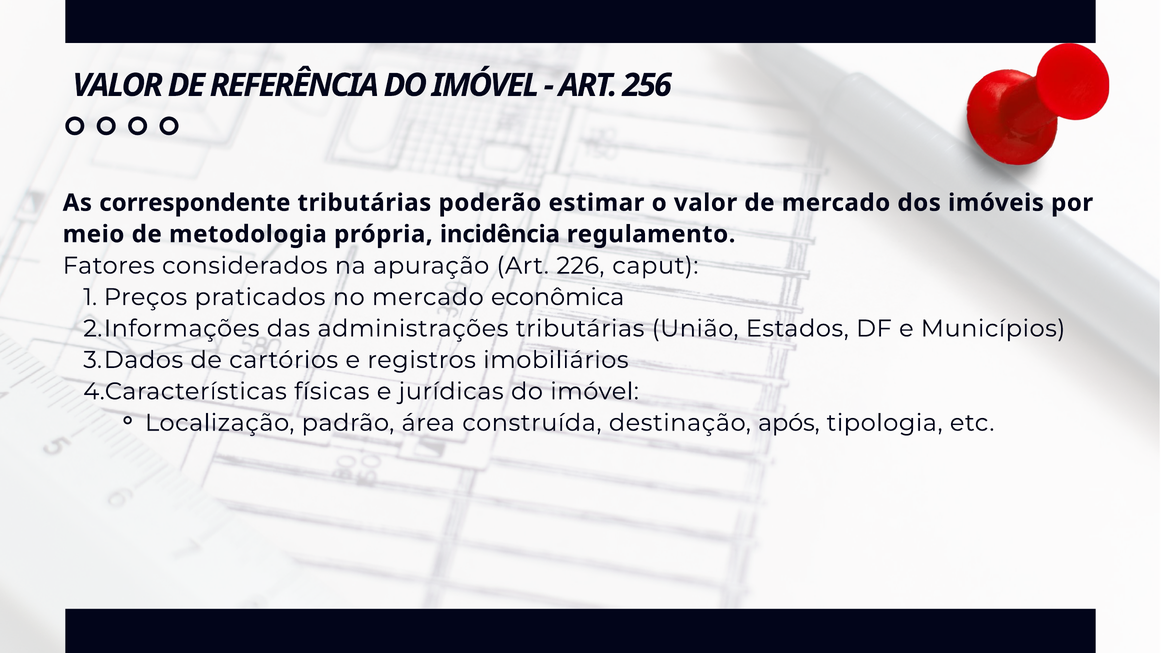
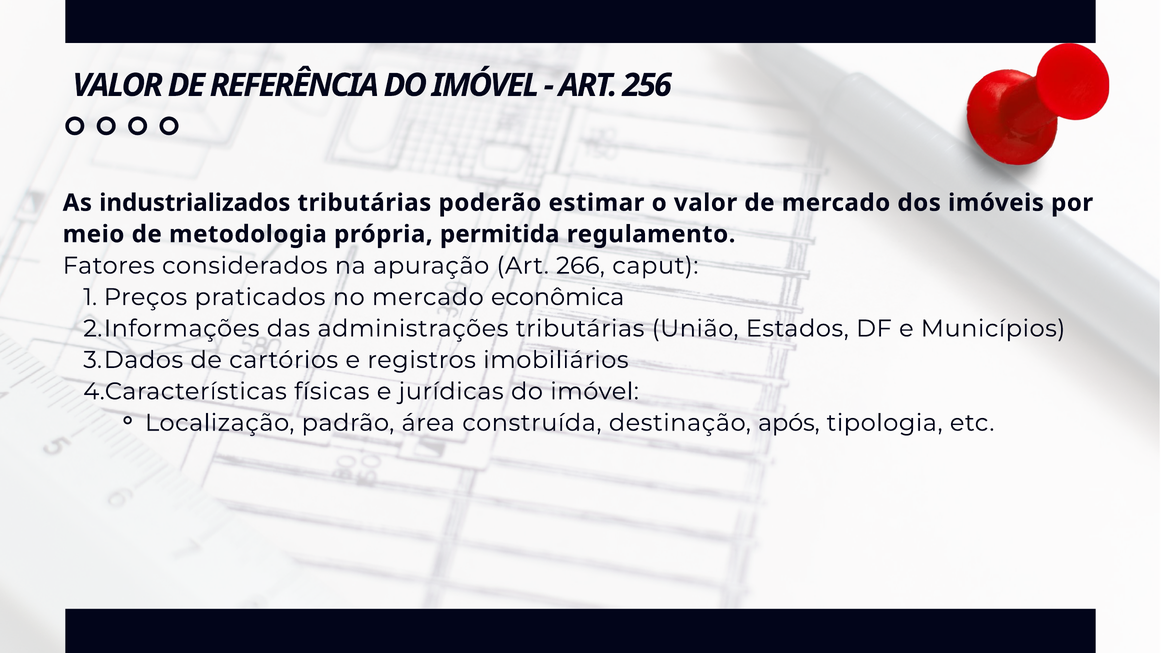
correspondente: correspondente -> industrializados
incidência: incidência -> permitida
226: 226 -> 266
